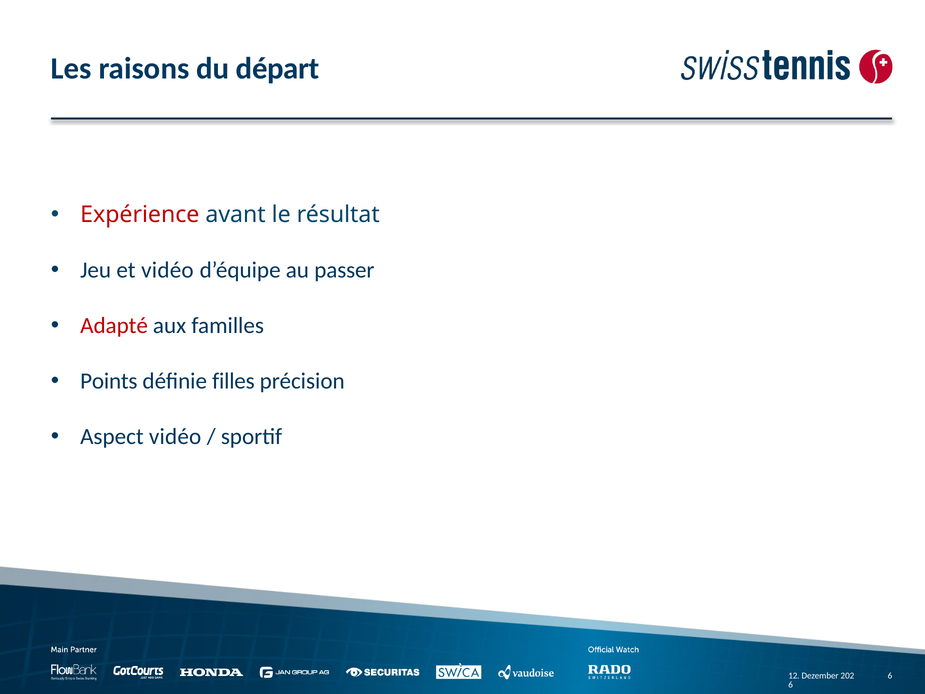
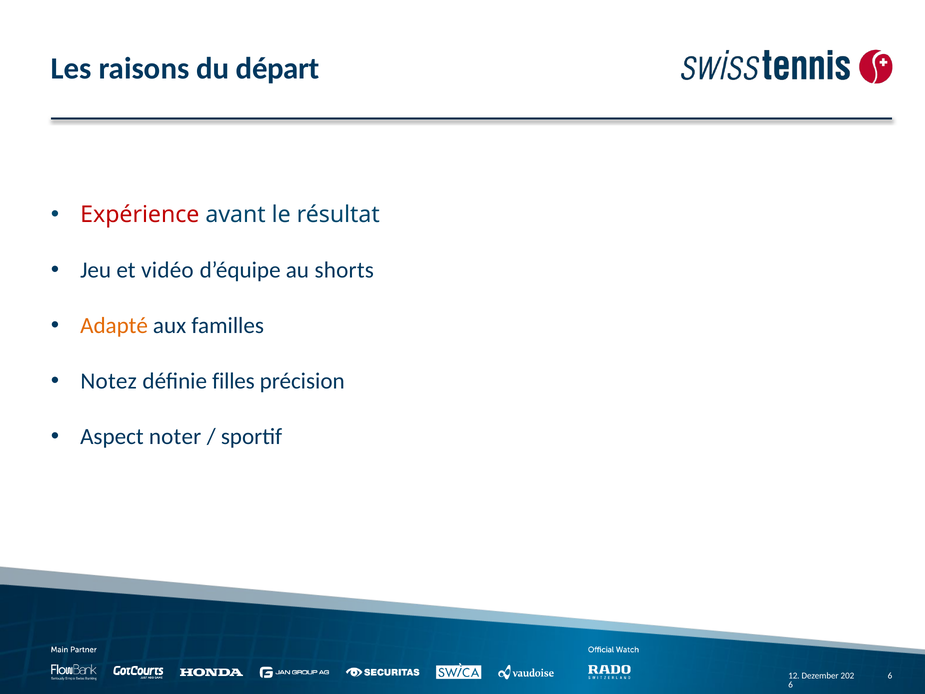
passer: passer -> shorts
Adapté colour: red -> orange
Points: Points -> Notez
Aspect vidéo: vidéo -> noter
